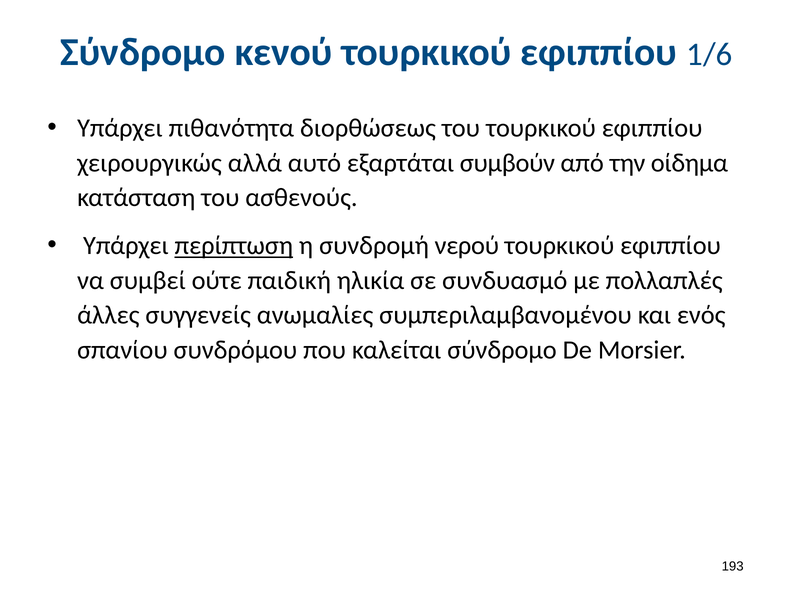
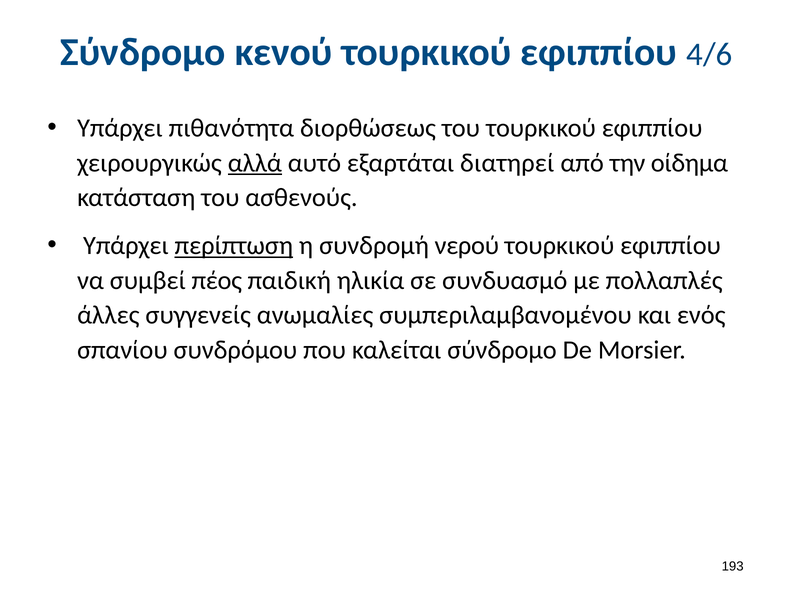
1/6: 1/6 -> 4/6
αλλά underline: none -> present
συμβούν: συμβούν -> διατηρεί
ούτε: ούτε -> πέος
